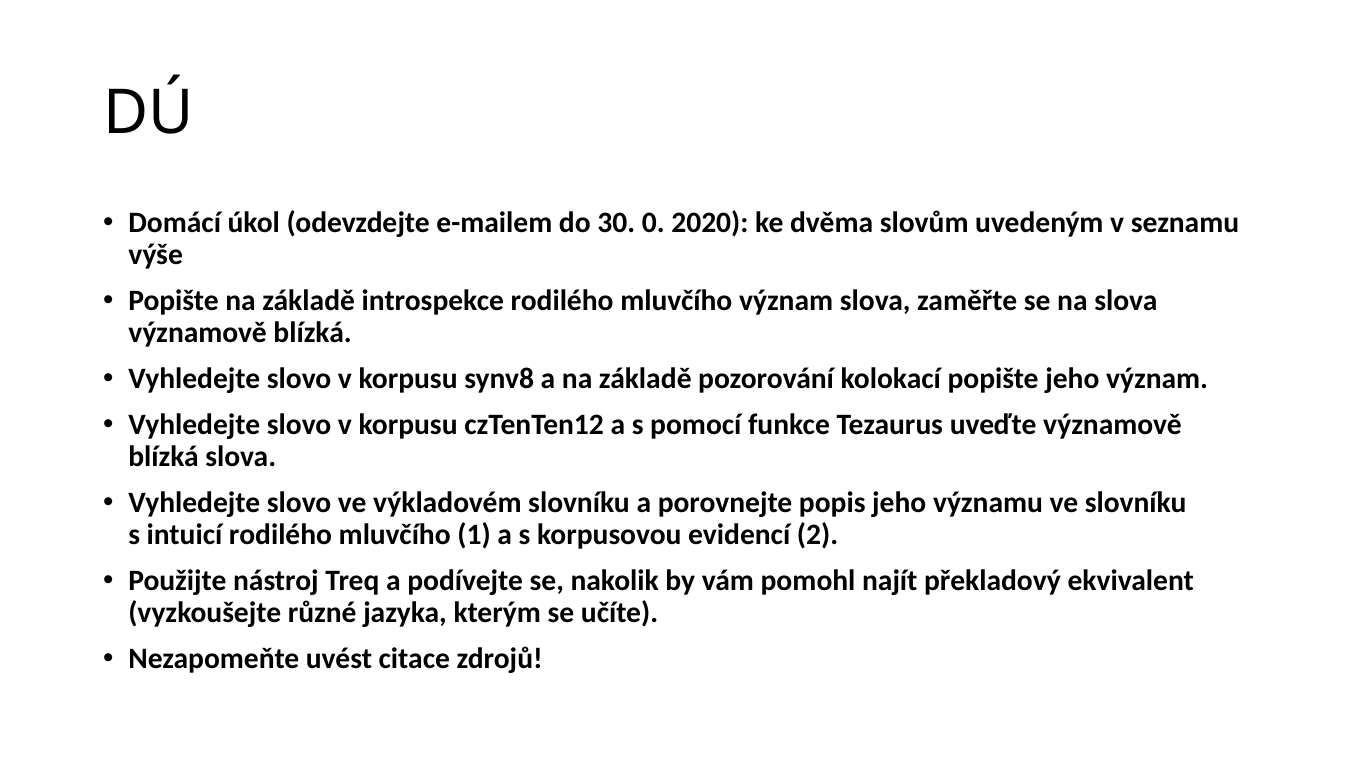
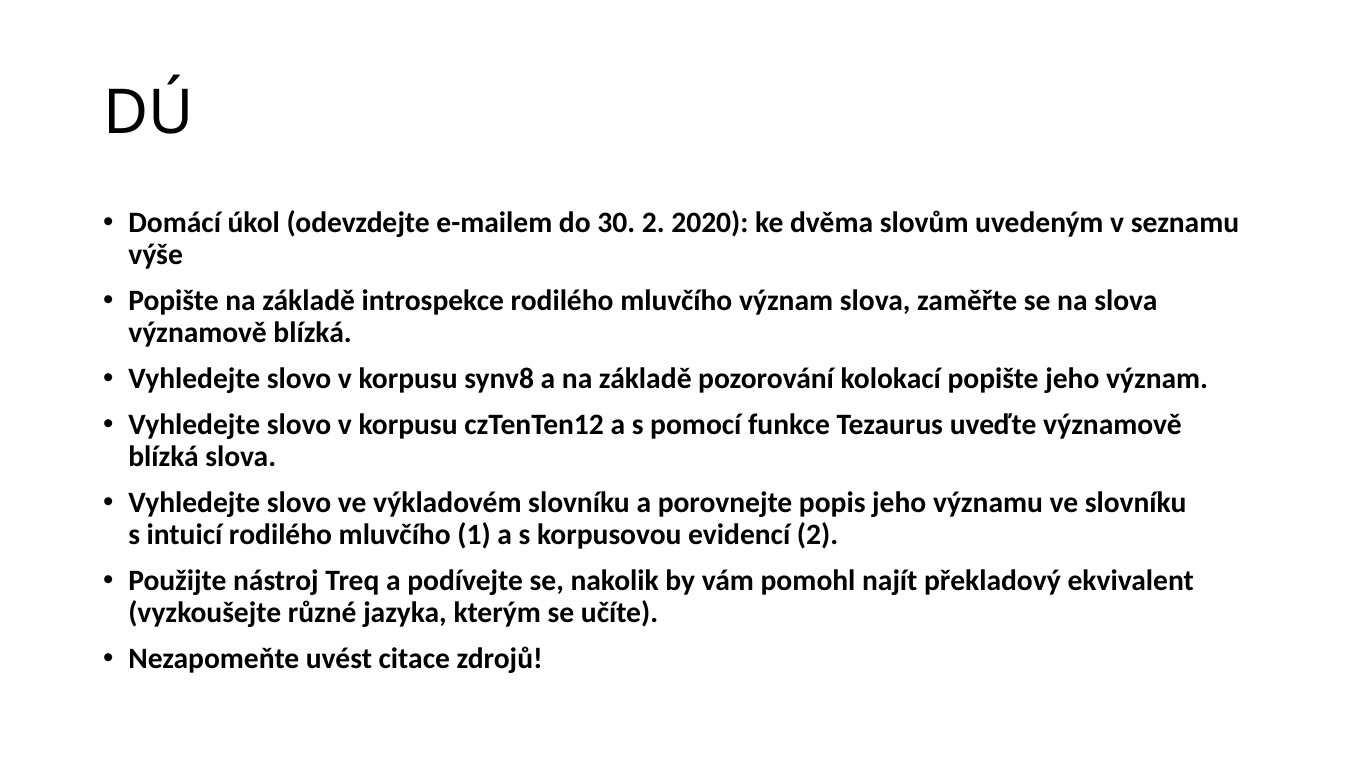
30 0: 0 -> 2
